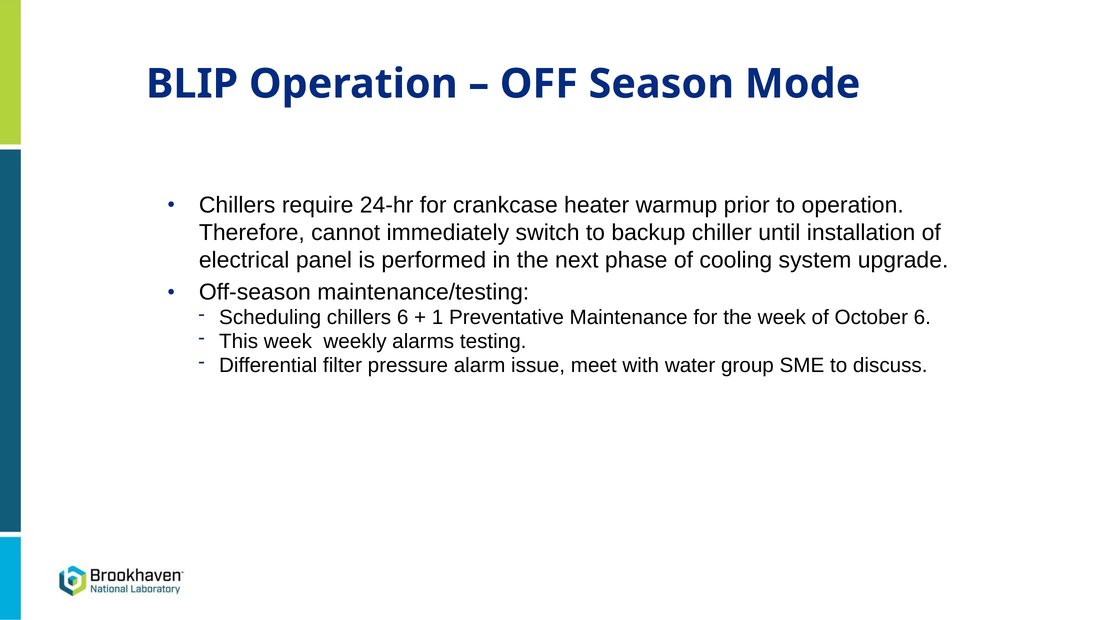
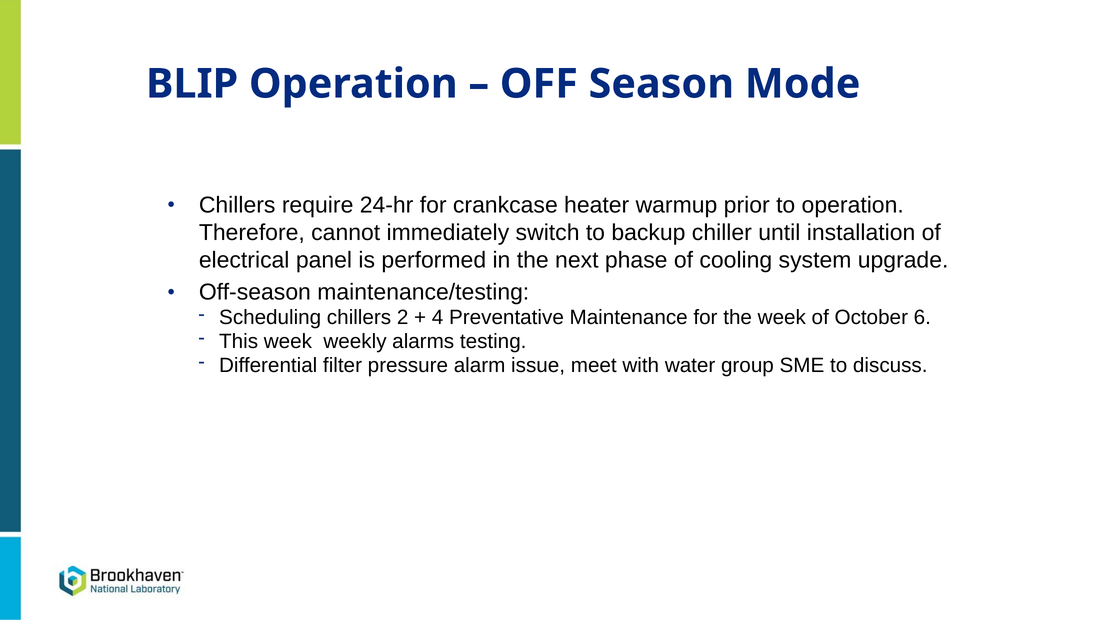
chillers 6: 6 -> 2
1: 1 -> 4
